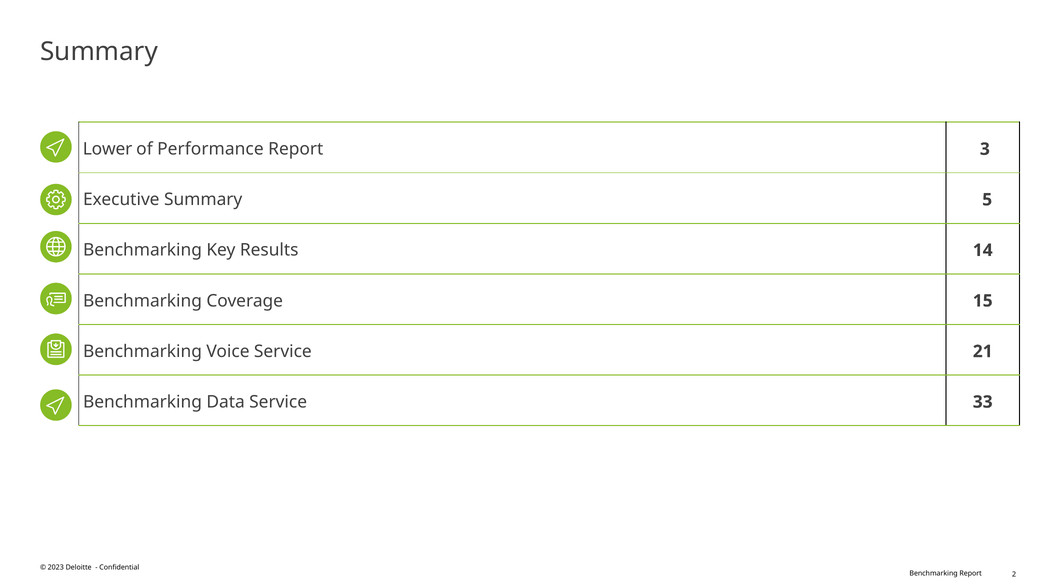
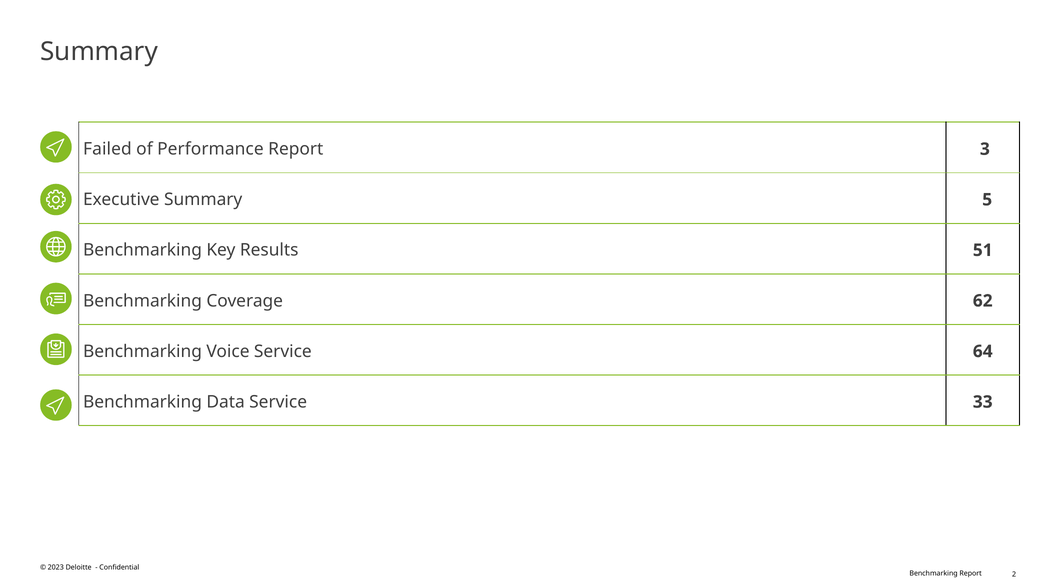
Lower: Lower -> Failed
14: 14 -> 51
15: 15 -> 62
21: 21 -> 64
